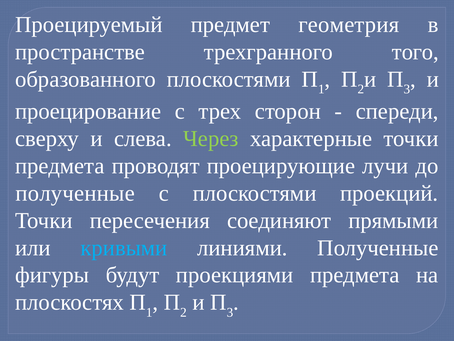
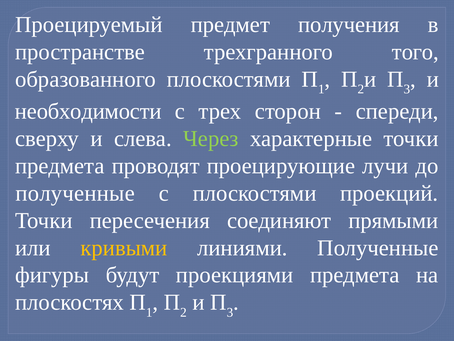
геометрия: геометрия -> получения
проецирование: проецирование -> необходимости
кривыми colour: light blue -> yellow
